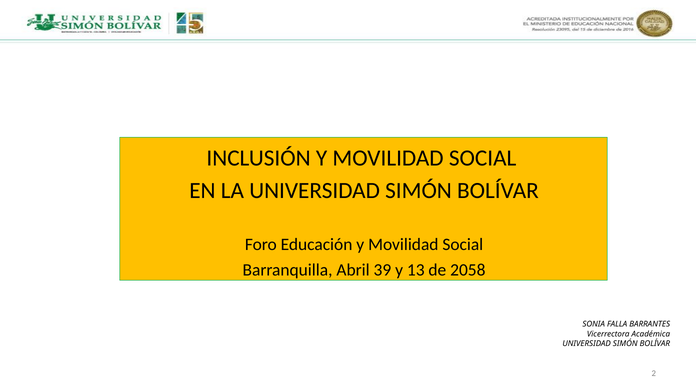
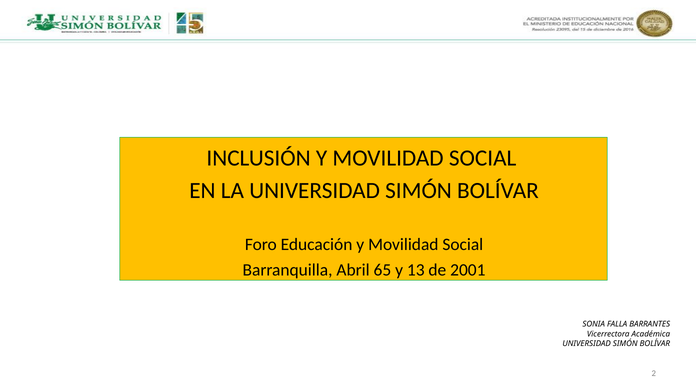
39: 39 -> 65
2058: 2058 -> 2001
